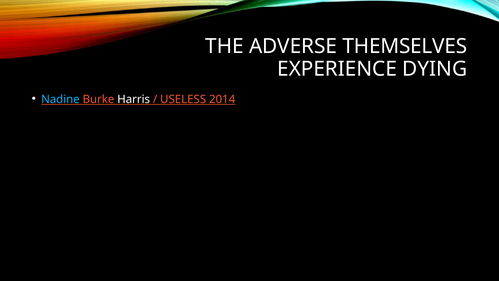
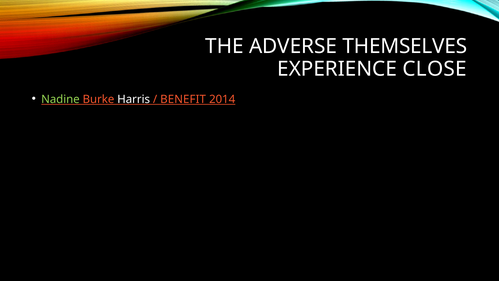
DYING: DYING -> CLOSE
Nadine colour: light blue -> light green
USELESS: USELESS -> BENEFIT
